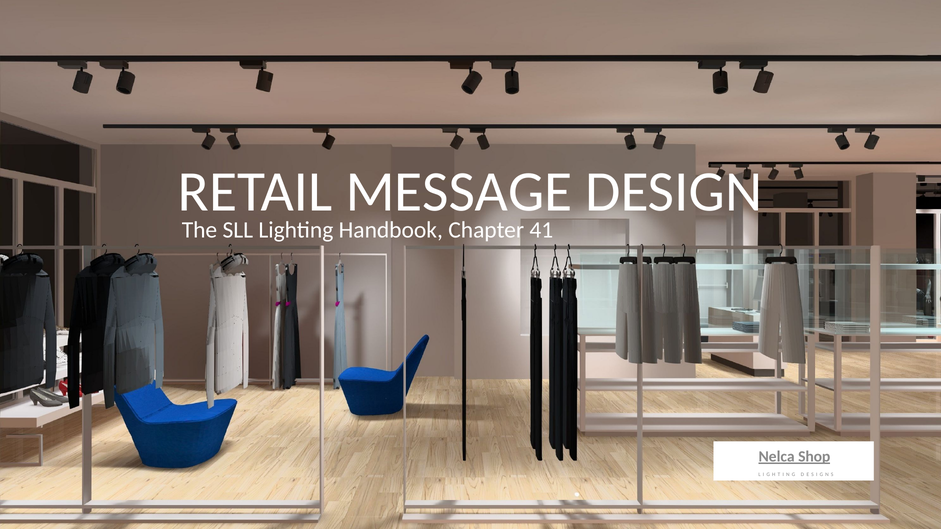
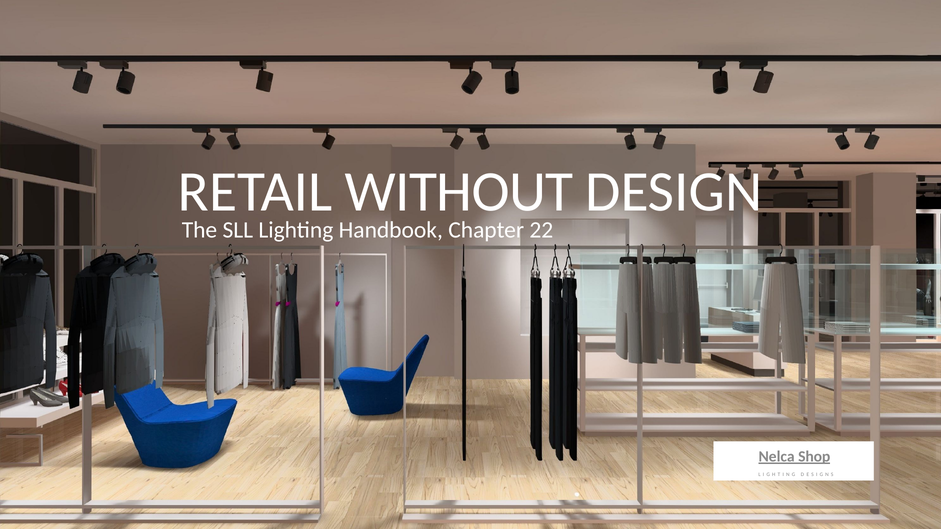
MESSAGE: MESSAGE -> WITHOUT
41: 41 -> 22
